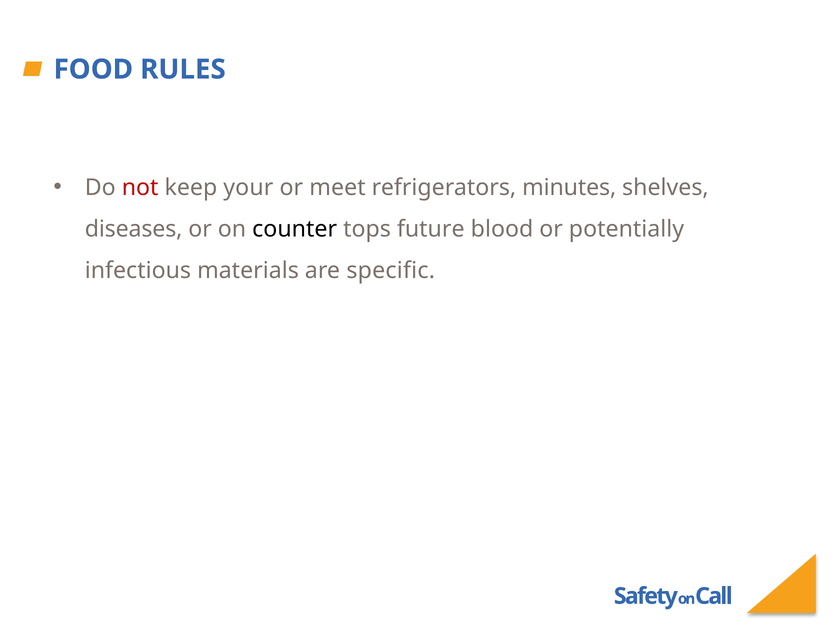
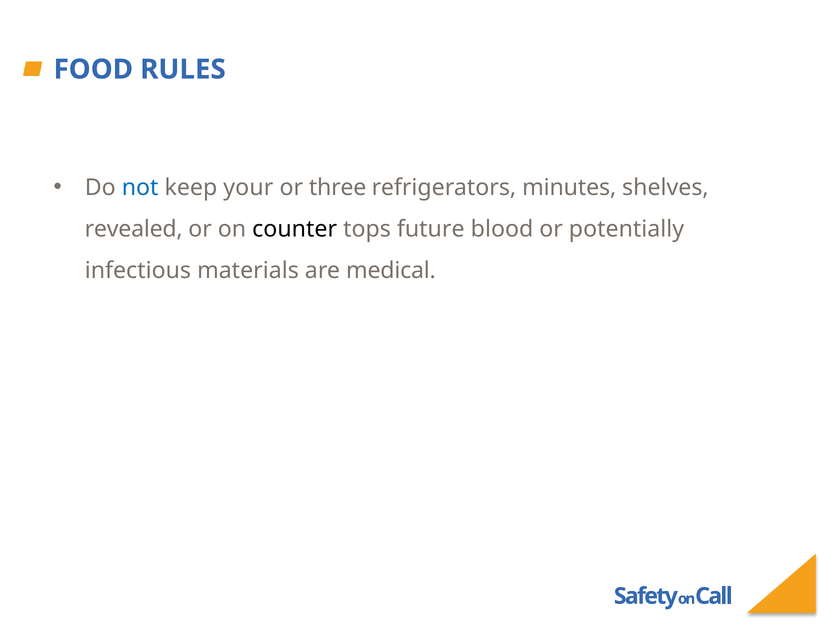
not colour: red -> blue
meet: meet -> three
diseases: diseases -> revealed
specific: specific -> medical
